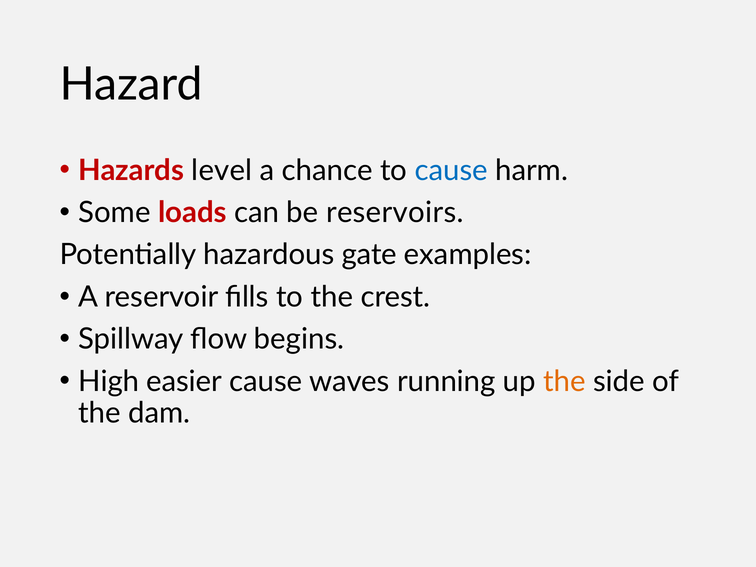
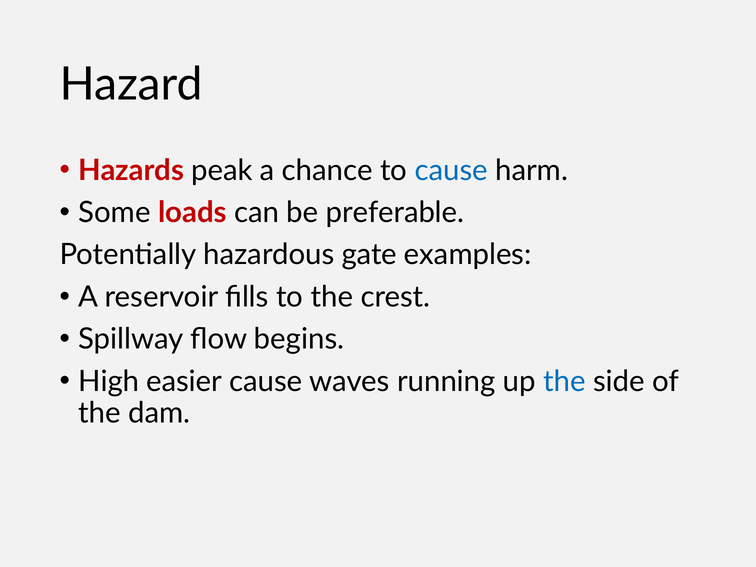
level: level -> peak
reservoirs: reservoirs -> preferable
the at (565, 381) colour: orange -> blue
